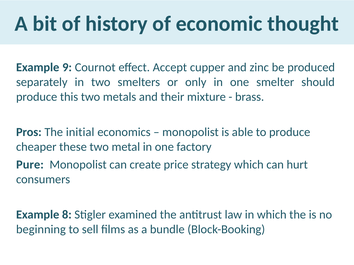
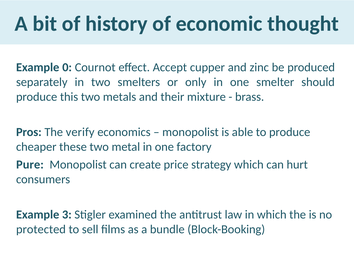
9: 9 -> 0
initial: initial -> verify
8: 8 -> 3
beginning: beginning -> protected
